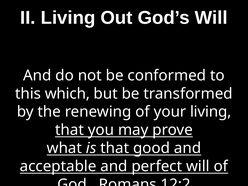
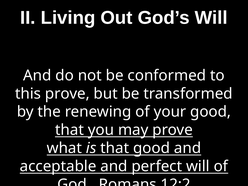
this which: which -> prove
your living: living -> good
